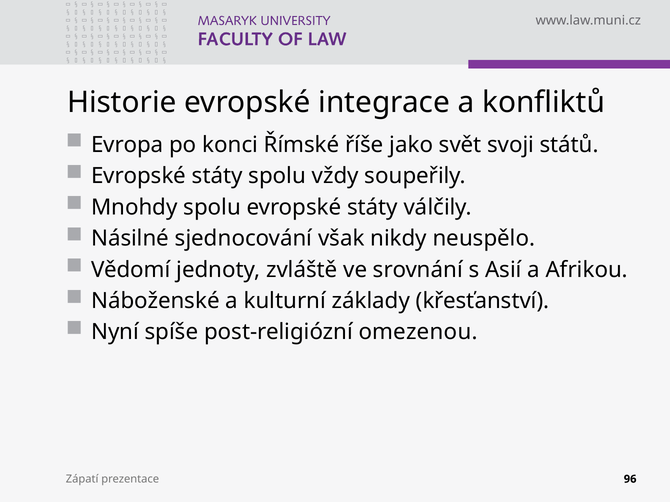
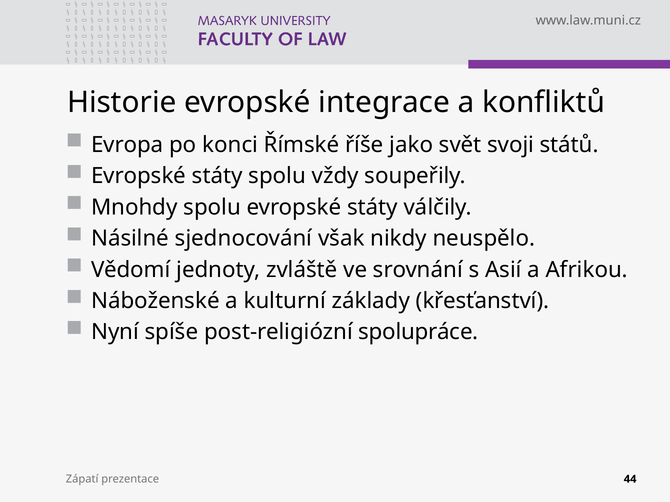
omezenou: omezenou -> spolupráce
96: 96 -> 44
